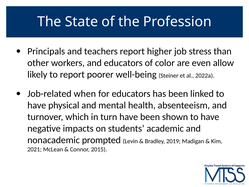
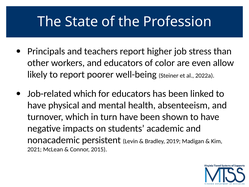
Job-related when: when -> which
prompted: prompted -> persistent
